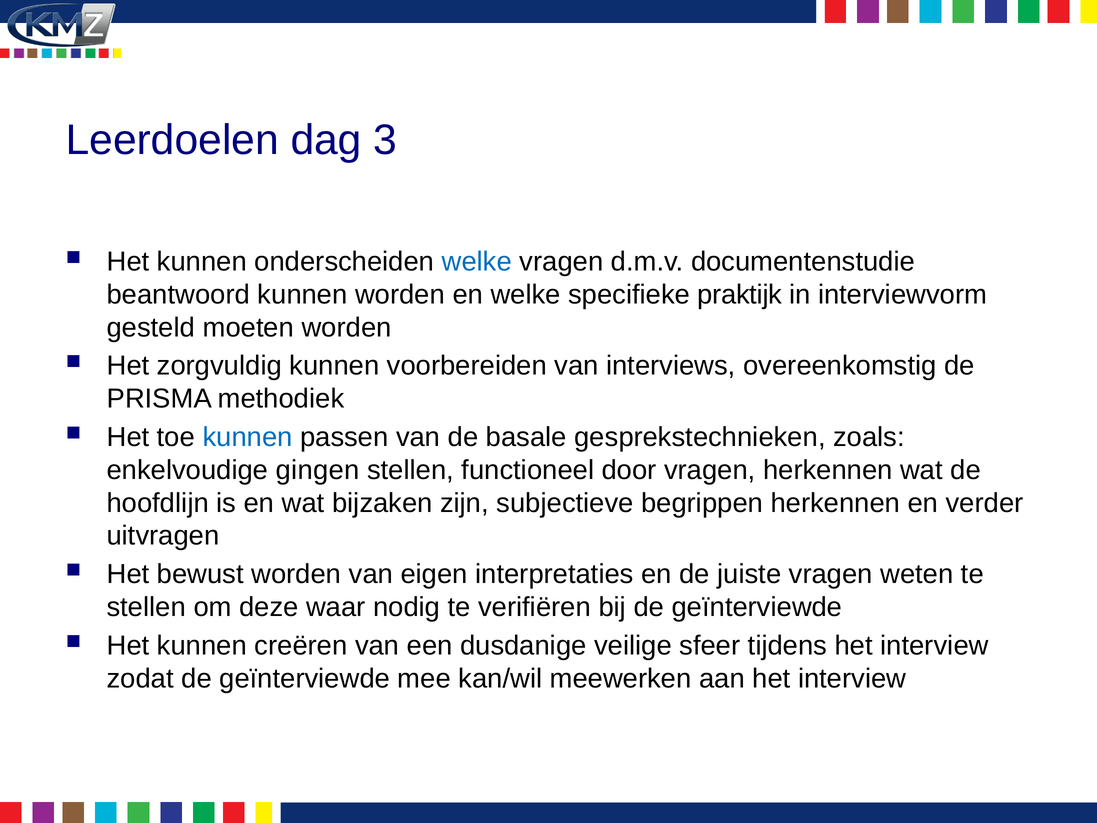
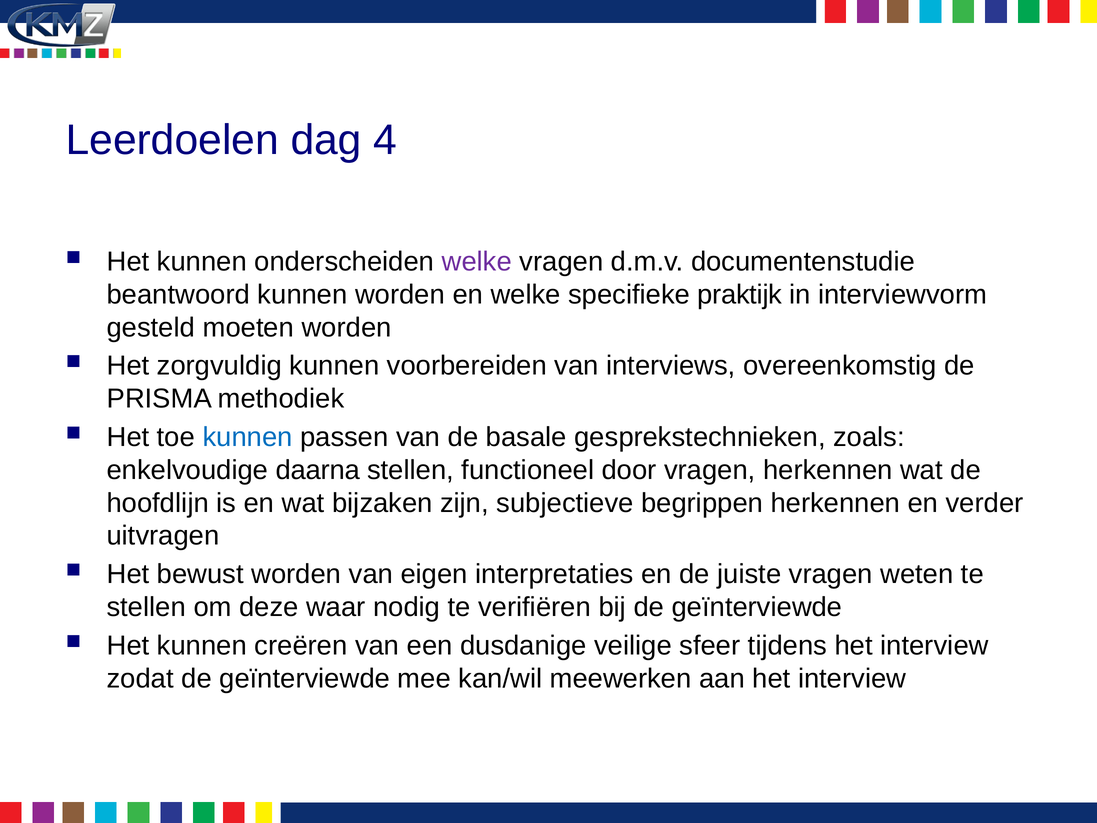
3: 3 -> 4
welke at (477, 262) colour: blue -> purple
gingen: gingen -> daarna
